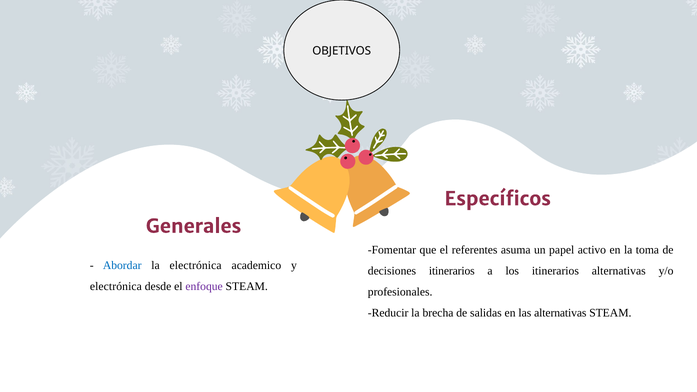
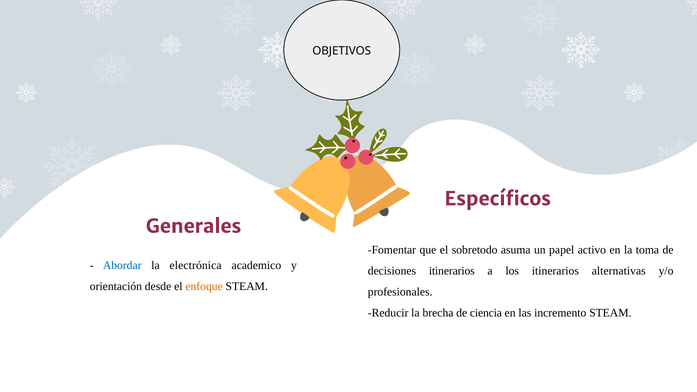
referentes: referentes -> sobretodo
electrónica at (116, 286): electrónica -> orientación
enfoque colour: purple -> orange
salidas: salidas -> ciencia
las alternativas: alternativas -> incremento
